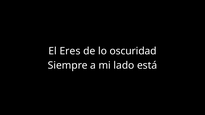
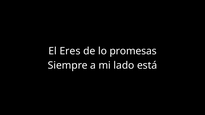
oscuridad: oscuridad -> promesas
